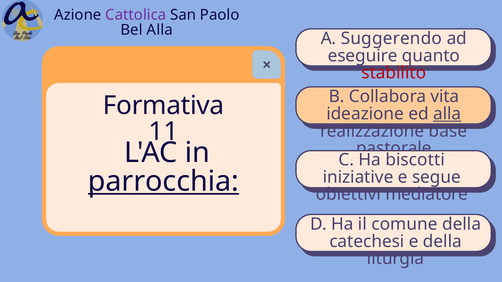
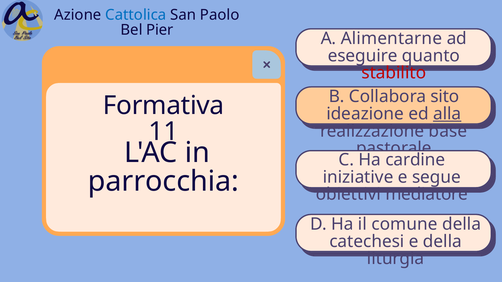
Cattolica colour: purple -> blue
Bel Alla: Alla -> Pier
Suggerendo: Suggerendo -> Alimentarne
vita: vita -> sito
biscotti: biscotti -> cardine
parrocchia underline: present -> none
